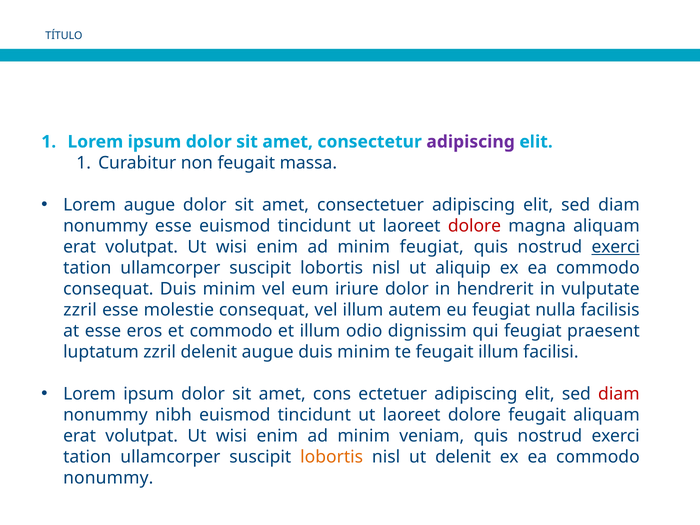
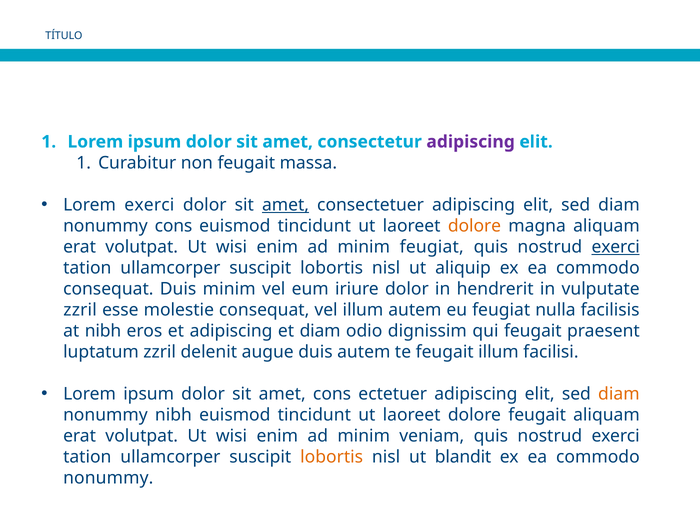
Lorem augue: augue -> exerci
amet at (286, 205) underline: none -> present
nonummy esse: esse -> cons
dolore at (474, 226) colour: red -> orange
at esse: esse -> nibh
et commodo: commodo -> adipiscing
et illum: illum -> diam
qui feugiat: feugiat -> feugait
augue duis minim: minim -> autem
diam at (619, 394) colour: red -> orange
ut delenit: delenit -> blandit
